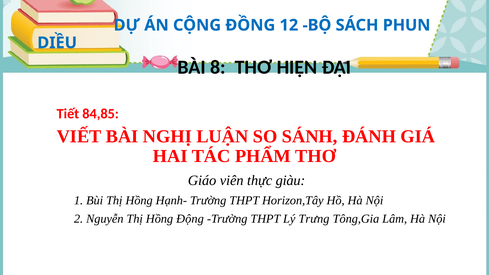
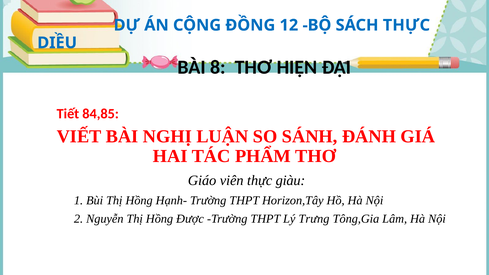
SÁCH PHUN: PHUN -> THỰC
Động: Động -> Được
